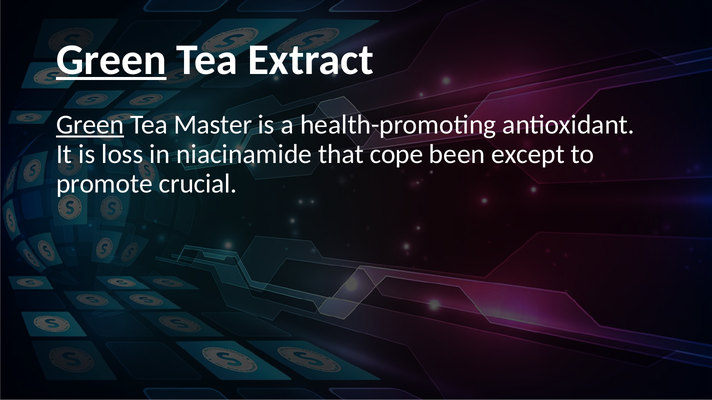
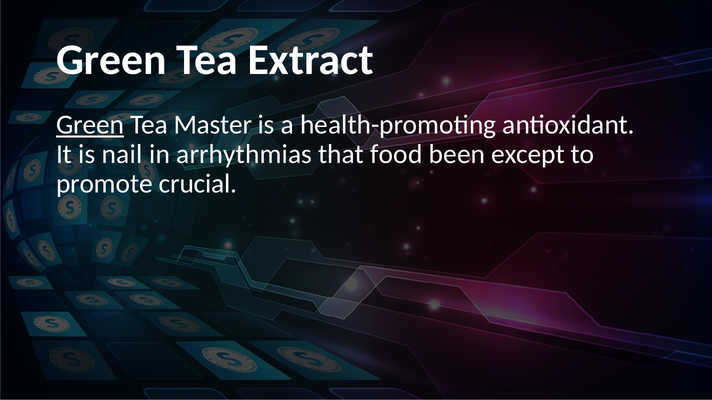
Green at (111, 60) underline: present -> none
loss: loss -> nail
niacinamide: niacinamide -> arrhythmias
cope: cope -> food
